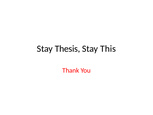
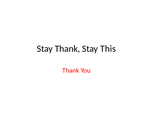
Stay Thesis: Thesis -> Thank
